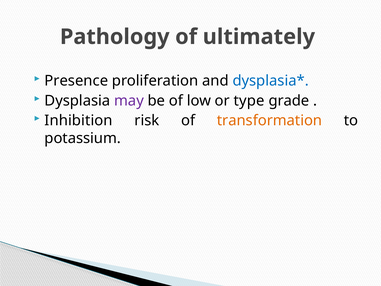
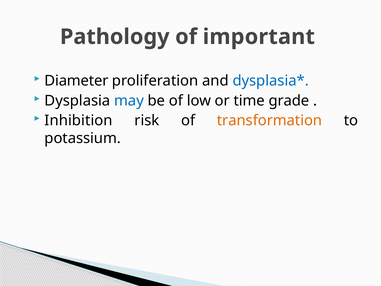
ultimately: ultimately -> important
Presence: Presence -> Diameter
may colour: purple -> blue
type: type -> time
